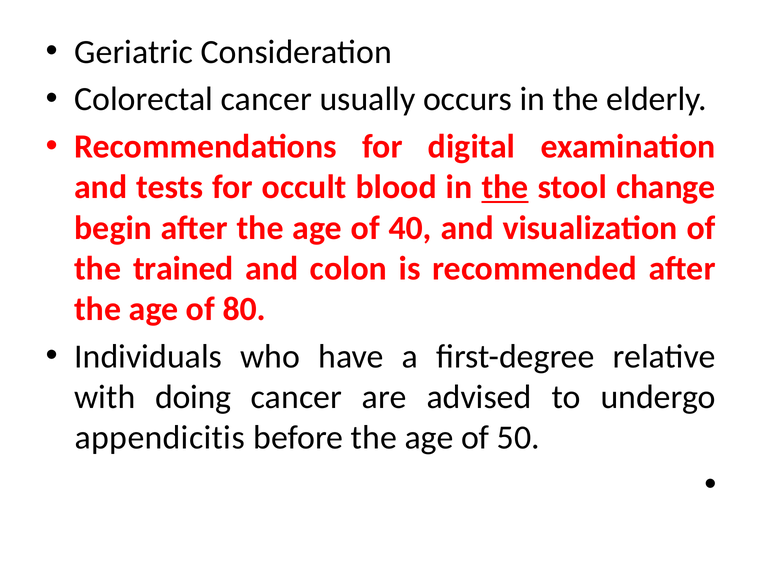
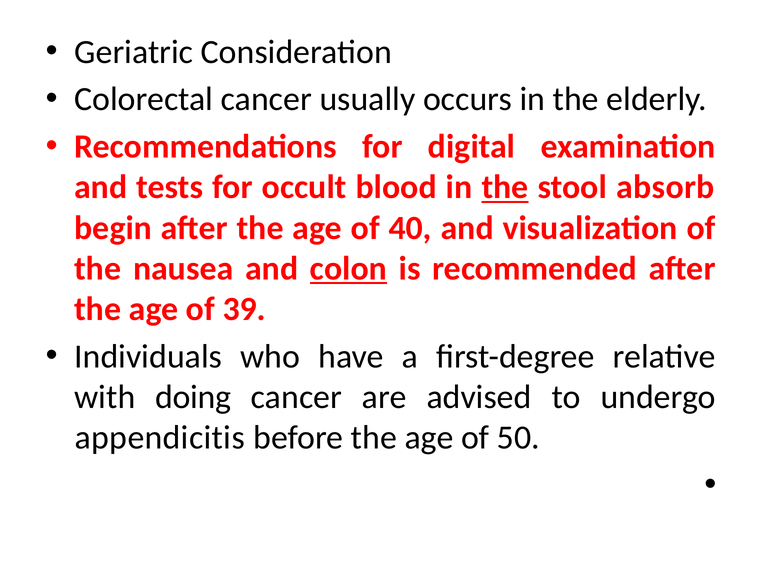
change: change -> absorb
trained: trained -> nausea
colon underline: none -> present
80: 80 -> 39
